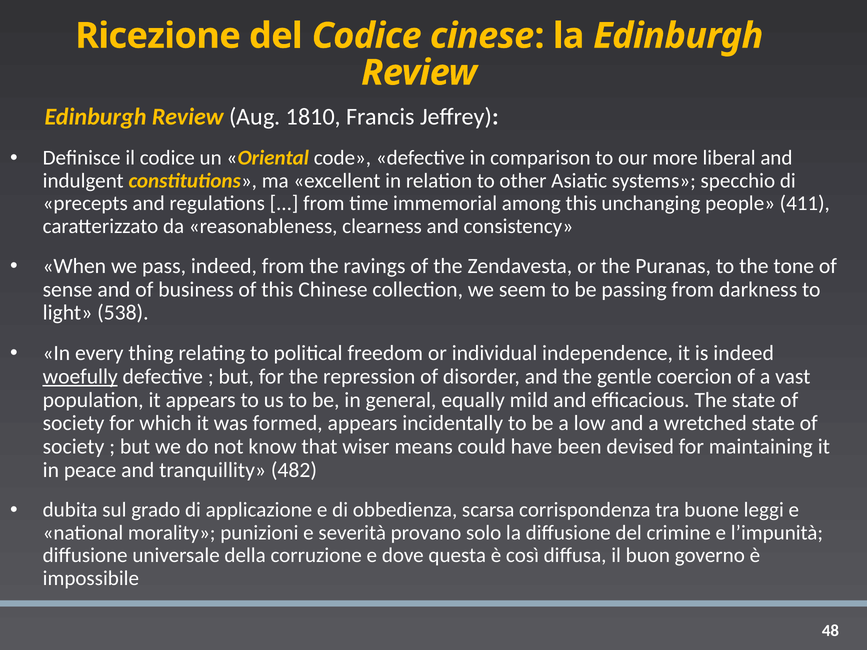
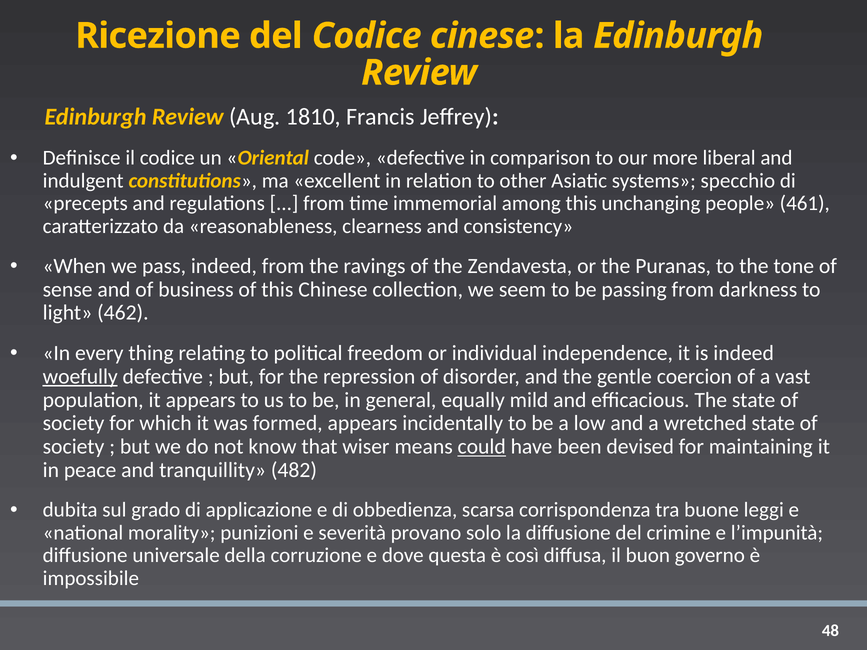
411: 411 -> 461
538: 538 -> 462
could underline: none -> present
